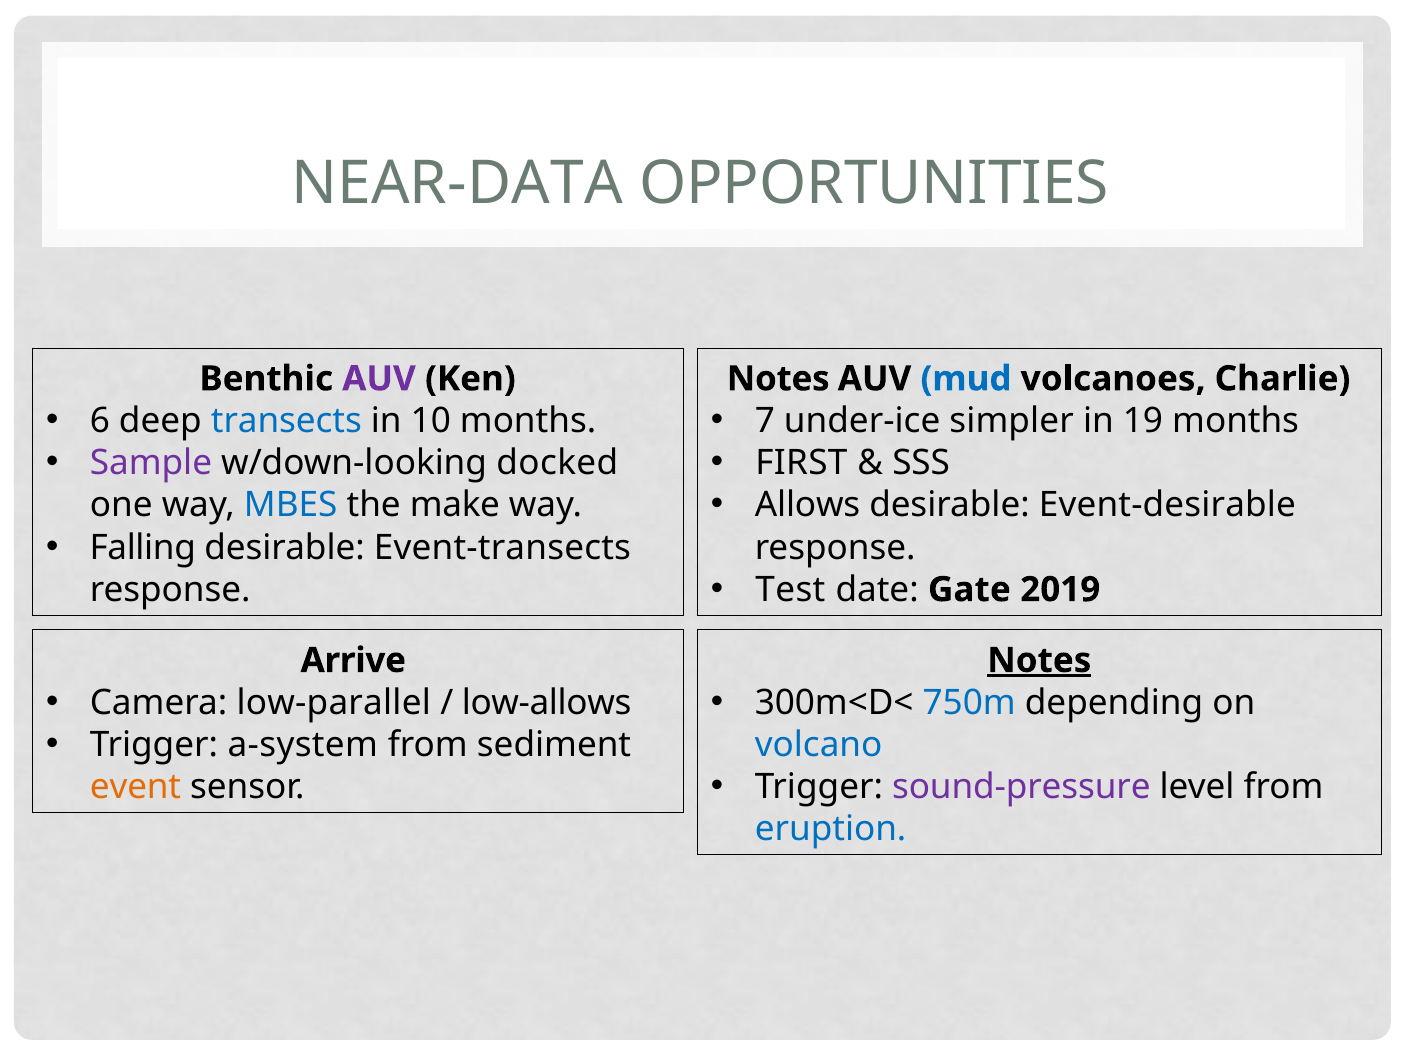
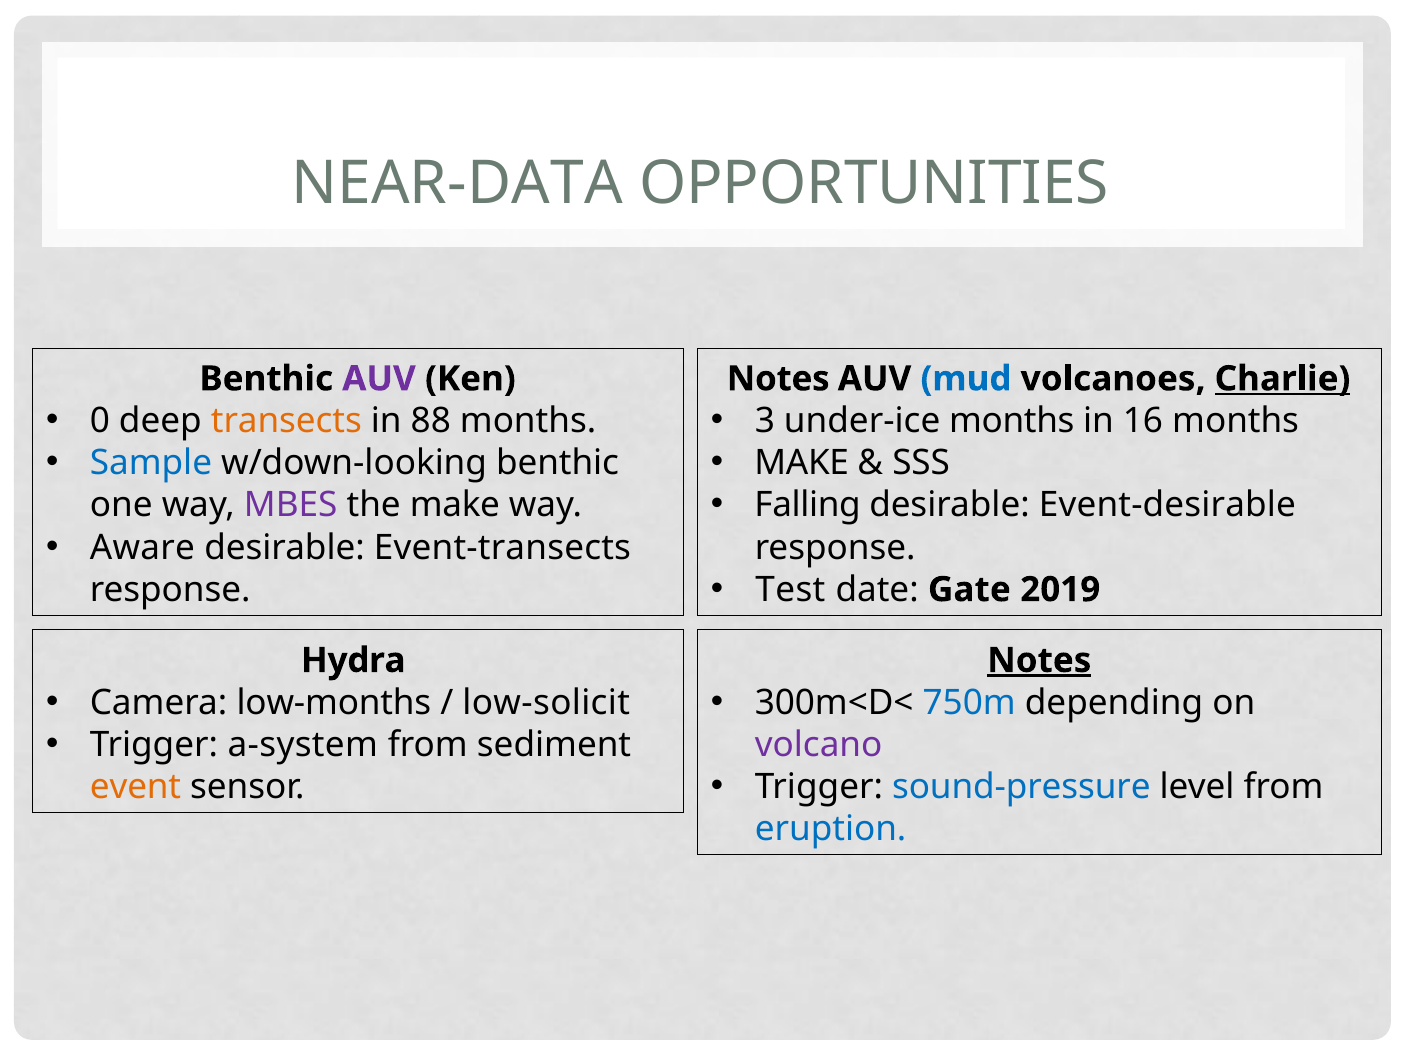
Charlie underline: none -> present
6: 6 -> 0
transects colour: blue -> orange
10: 10 -> 88
7: 7 -> 3
under-ice simpler: simpler -> months
19: 19 -> 16
Sample colour: purple -> blue
w/down-looking docked: docked -> benthic
FIRST at (801, 463): FIRST -> MAKE
Allows: Allows -> Falling
MBES colour: blue -> purple
Falling: Falling -> Aware
Arrive: Arrive -> Hydra
low-parallel: low-parallel -> low-months
low-allows: low-allows -> low-solicit
volcano colour: blue -> purple
sound-pressure colour: purple -> blue
